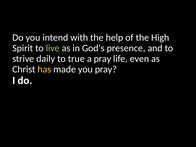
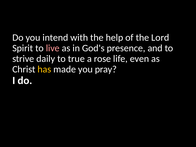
High: High -> Lord
live colour: light green -> pink
a pray: pray -> rose
